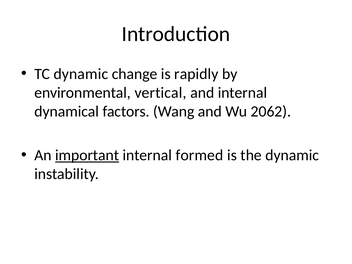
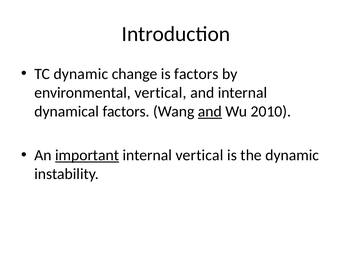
is rapidly: rapidly -> factors
and at (210, 111) underline: none -> present
2062: 2062 -> 2010
internal formed: formed -> vertical
